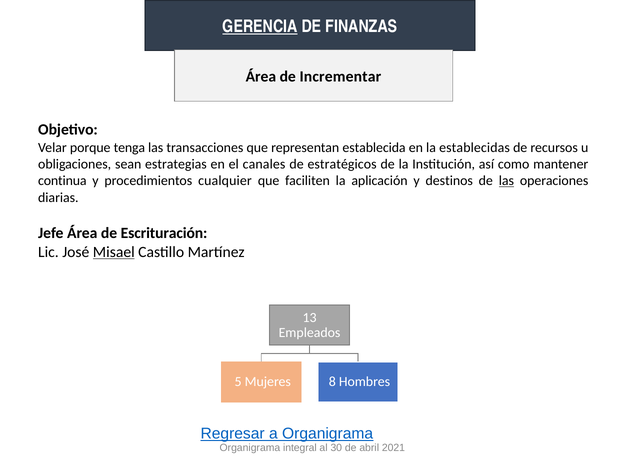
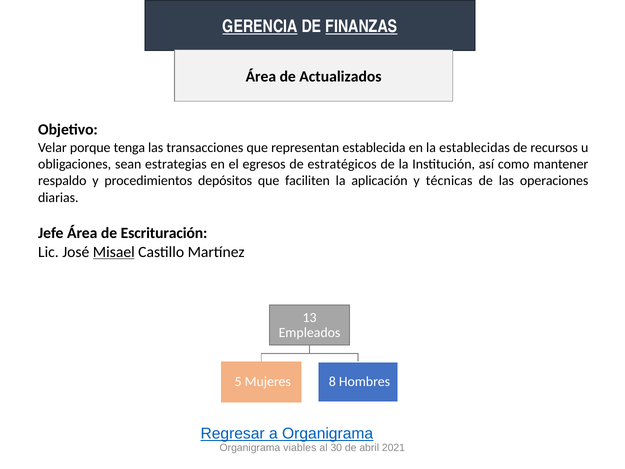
FINANZAS underline: none -> present
Incrementar: Incrementar -> Actualizados
canales: canales -> egresos
continua: continua -> respaldo
cualquier: cualquier -> depósitos
destinos: destinos -> técnicas
las at (506, 181) underline: present -> none
integral: integral -> viables
